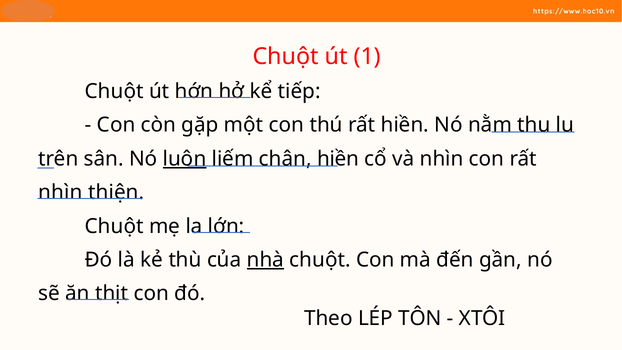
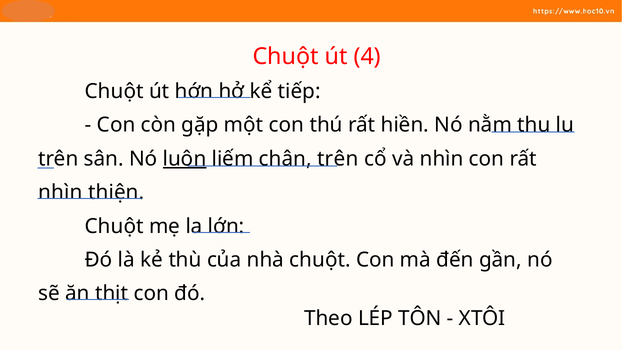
1: 1 -> 4
chân hiền: hiền -> trên
nhà underline: present -> none
